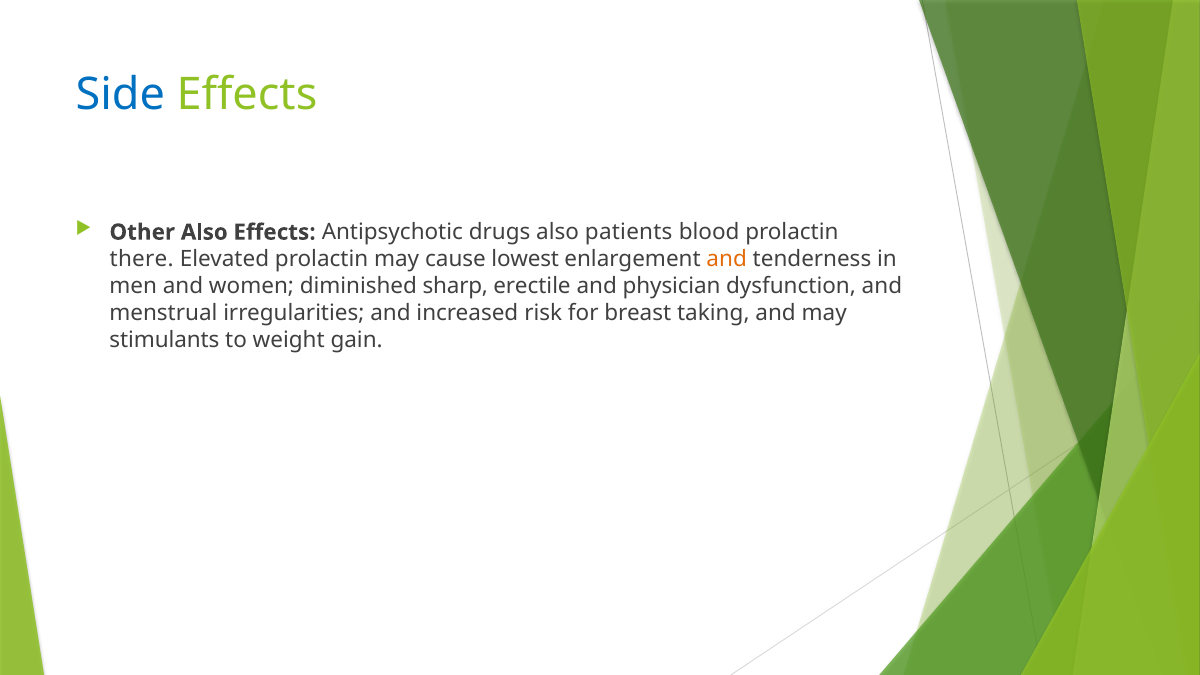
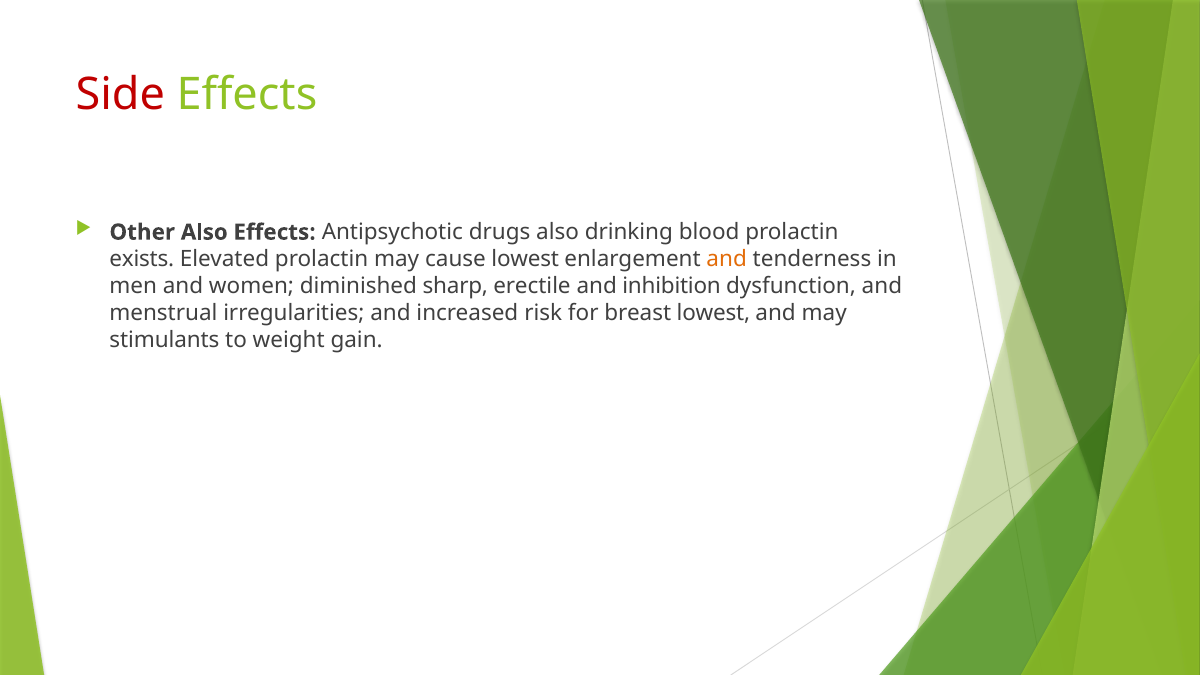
Side colour: blue -> red
patients: patients -> drinking
there: there -> exists
physician: physician -> inhibition
breast taking: taking -> lowest
